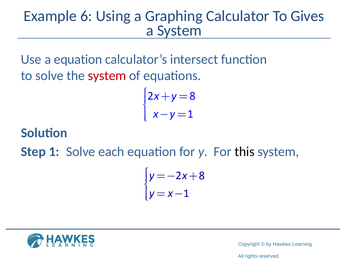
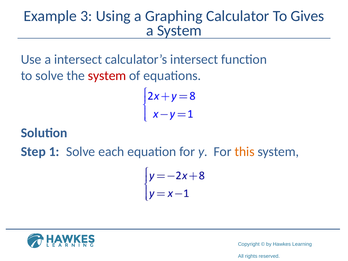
6: 6 -> 3
a equation: equation -> intersect
this colour: black -> orange
